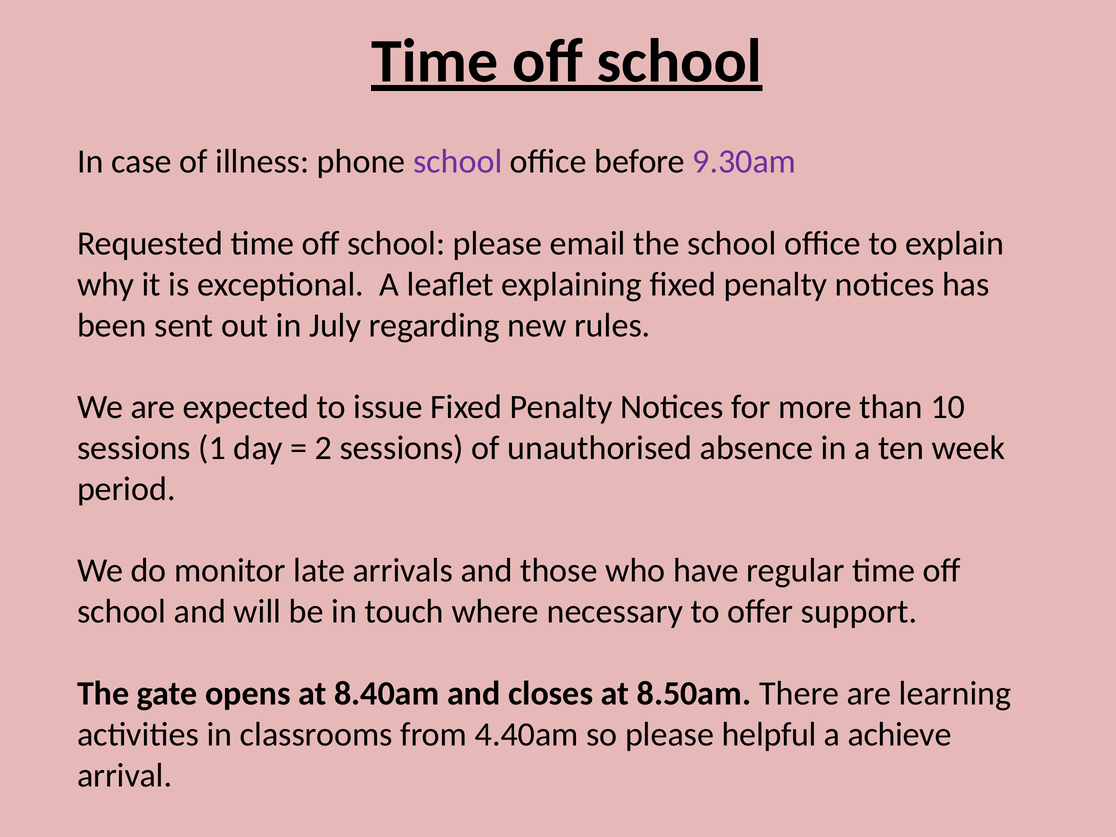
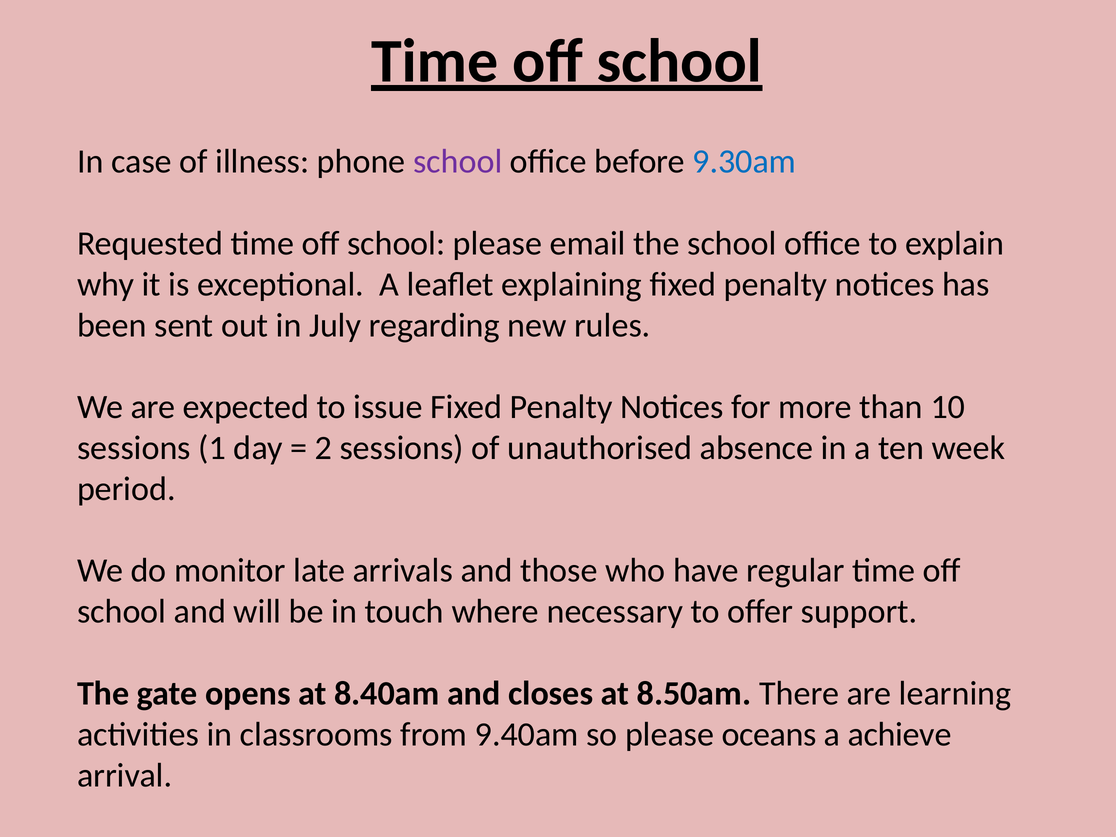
9.30am colour: purple -> blue
4.40am: 4.40am -> 9.40am
helpful: helpful -> oceans
